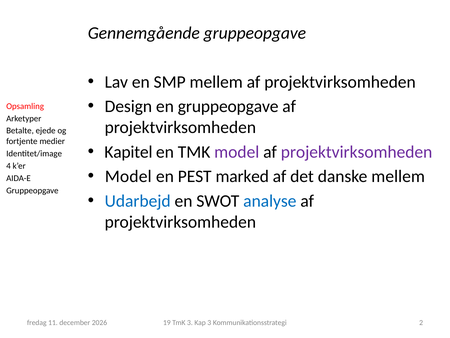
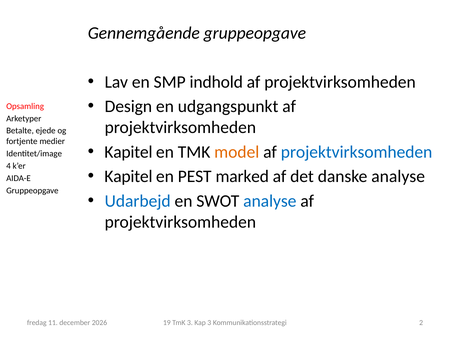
SMP mellem: mellem -> indhold
en gruppeopgave: gruppeopgave -> udgangspunkt
model at (237, 152) colour: purple -> orange
projektvirksomheden at (357, 152) colour: purple -> blue
Model at (128, 176): Model -> Kapitel
danske mellem: mellem -> analyse
